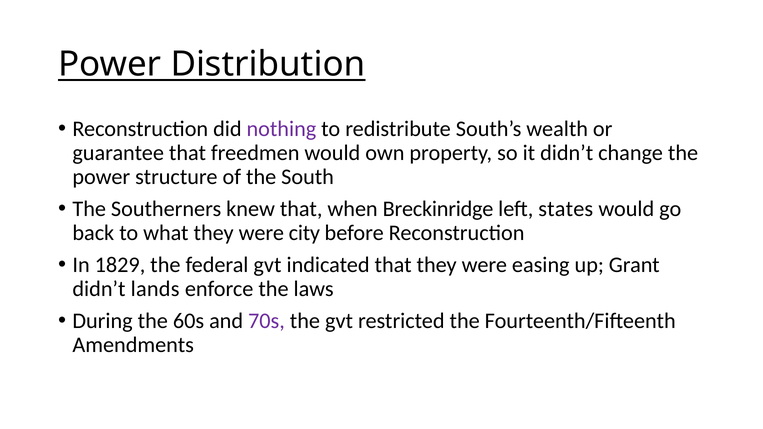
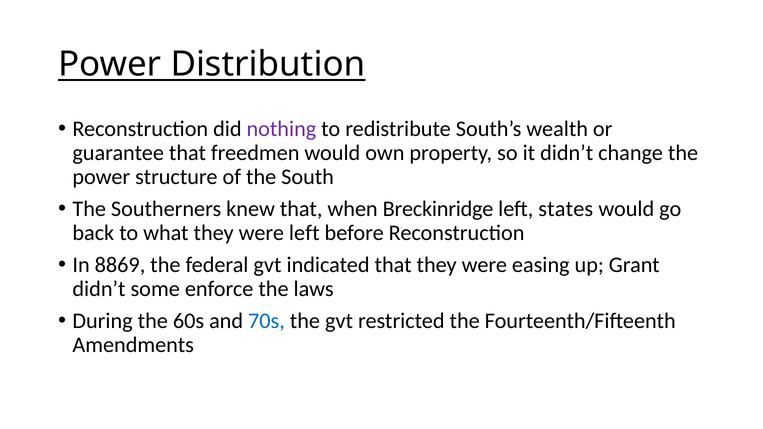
were city: city -> left
1829: 1829 -> 8869
lands: lands -> some
70s colour: purple -> blue
